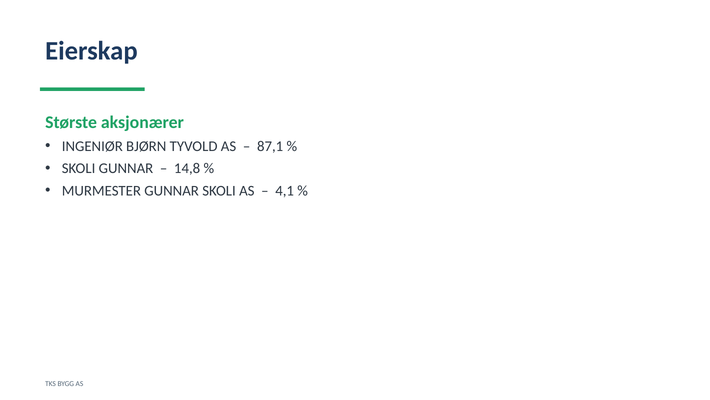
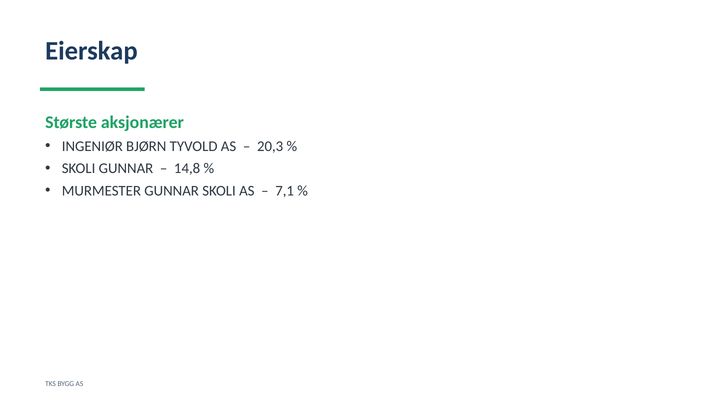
87,1: 87,1 -> 20,3
4,1: 4,1 -> 7,1
